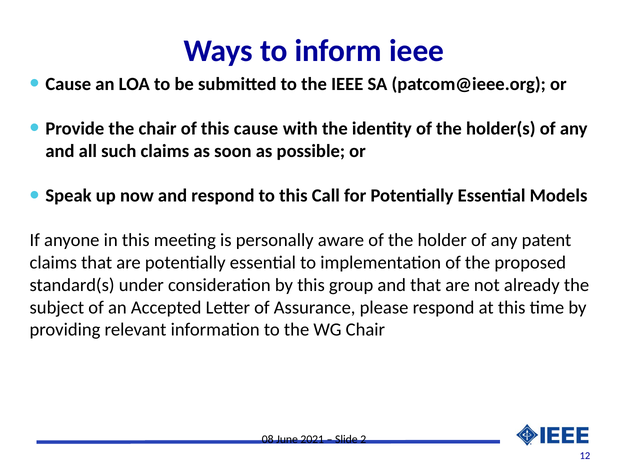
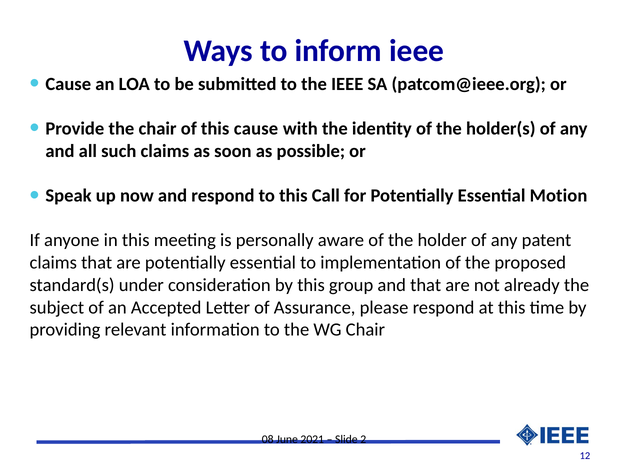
Models: Models -> Motion
